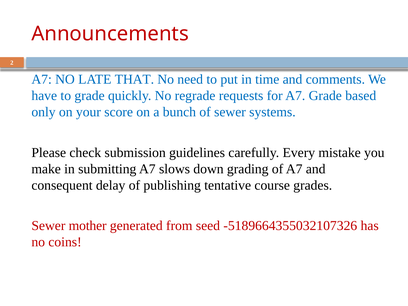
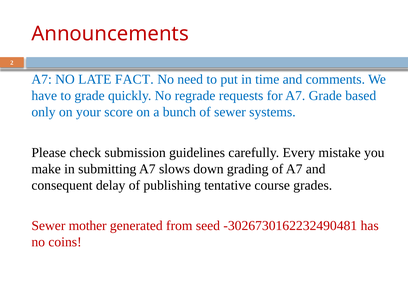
THAT: THAT -> FACT
-5189664355032107326: -5189664355032107326 -> -3026730162232490481
